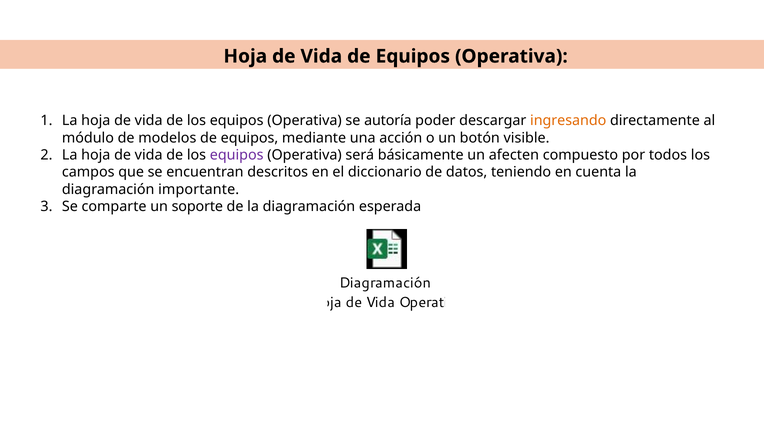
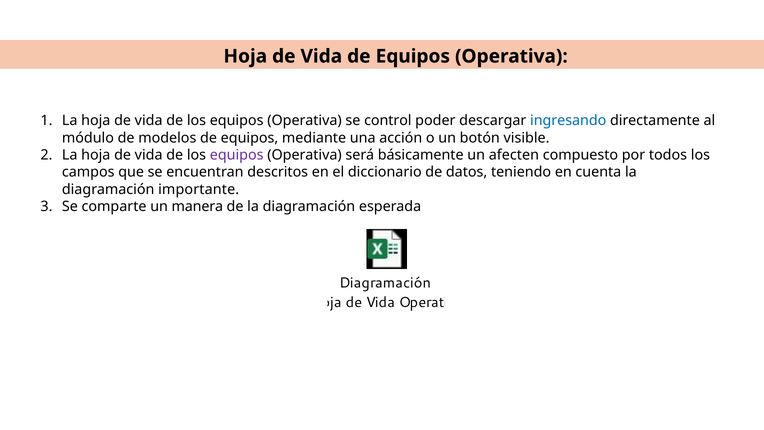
autoría: autoría -> control
ingresando colour: orange -> blue
soporte: soporte -> manera
